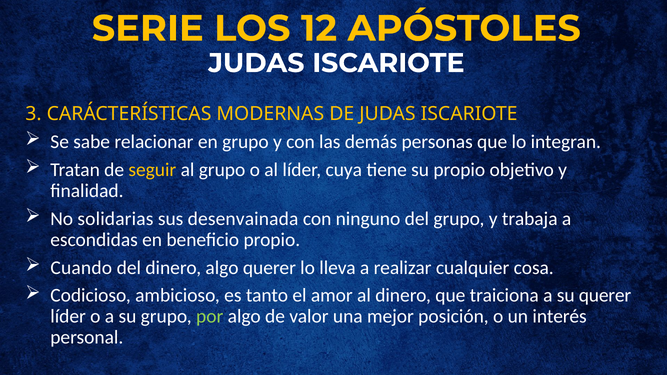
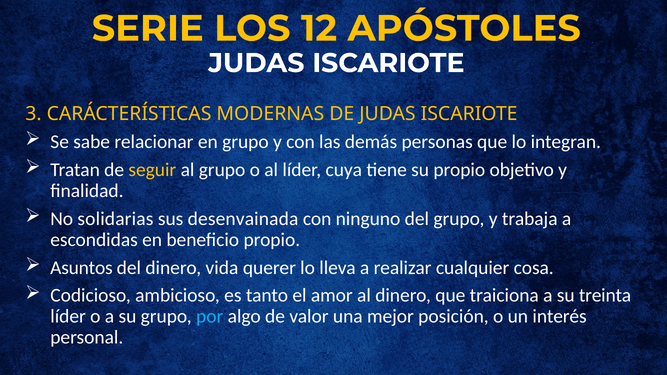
Cuando: Cuando -> Asuntos
dinero algo: algo -> vida
su querer: querer -> treinta
por colour: light green -> light blue
